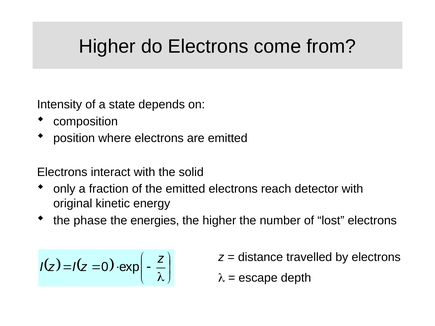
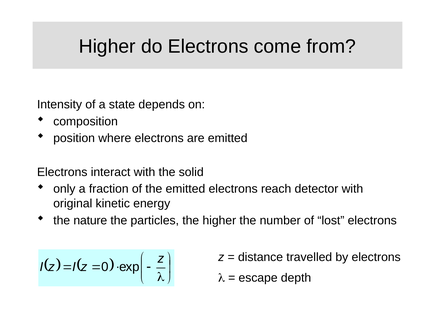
phase: phase -> nature
energies: energies -> particles
